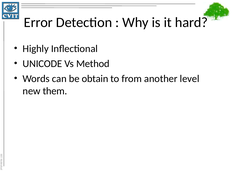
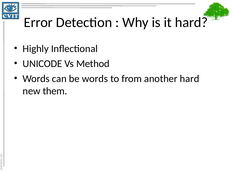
be obtain: obtain -> words
another level: level -> hard
